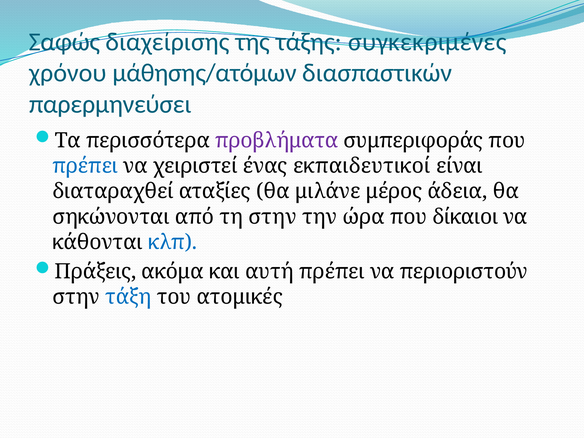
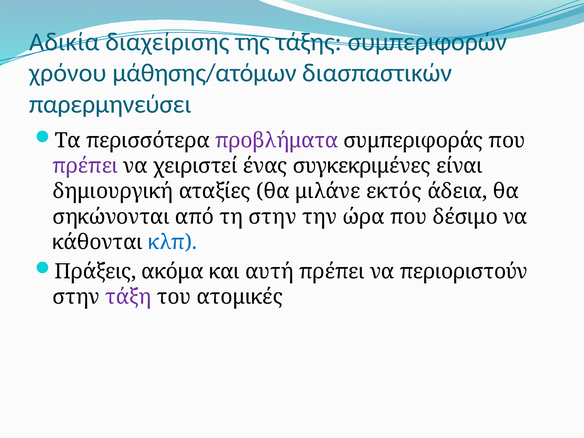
Σαφώς: Σαφώς -> Αδικία
συγκεκριμένες: συγκεκριμένες -> συμπεριφορών
πρέπει at (85, 166) colour: blue -> purple
εκπαιδευτικοί: εκπαιδευτικοί -> συγκεκριμένες
διαταραχθεί: διαταραχθεί -> δημιουργική
μέρος: μέρος -> εκτός
δίκαιοι: δίκαιοι -> δέσιμο
τάξη colour: blue -> purple
